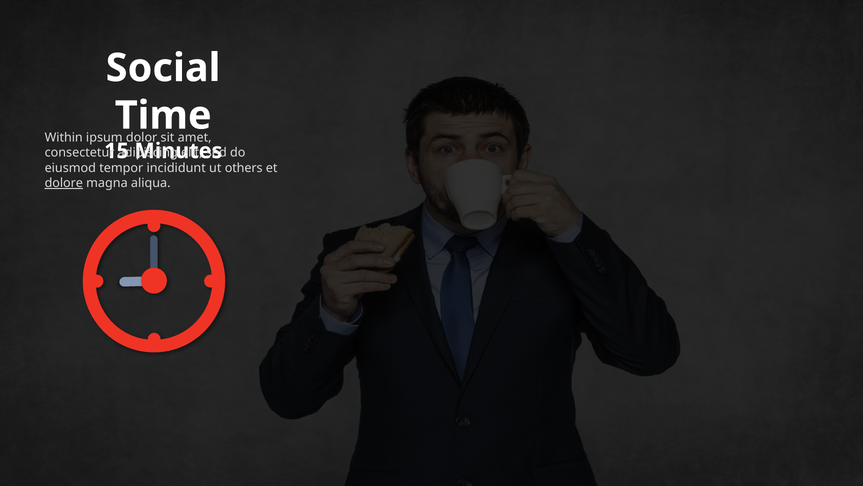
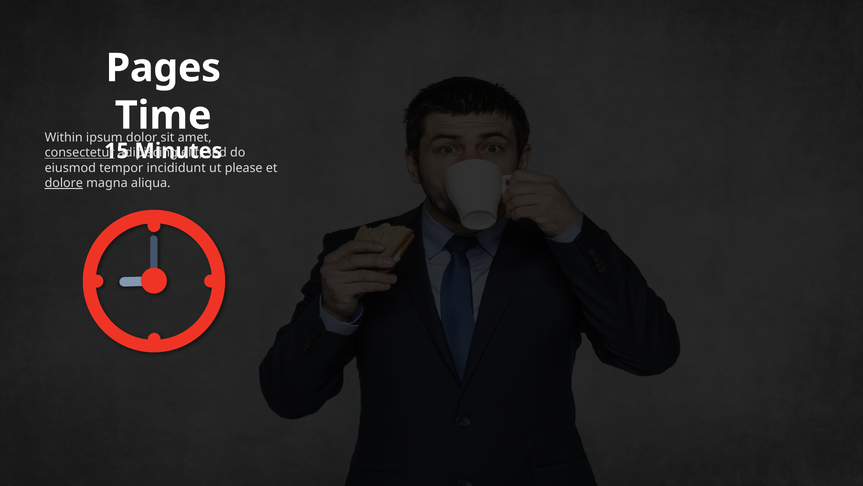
Social: Social -> Pages
consectetur underline: none -> present
others: others -> please
